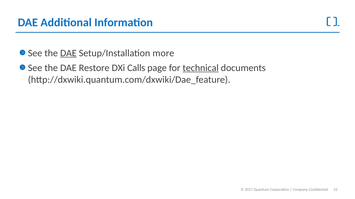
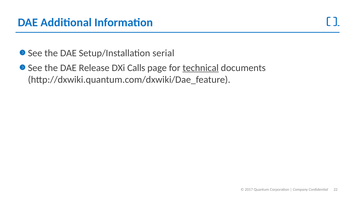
DAE at (68, 53) underline: present -> none
more: more -> serial
Restore: Restore -> Release
